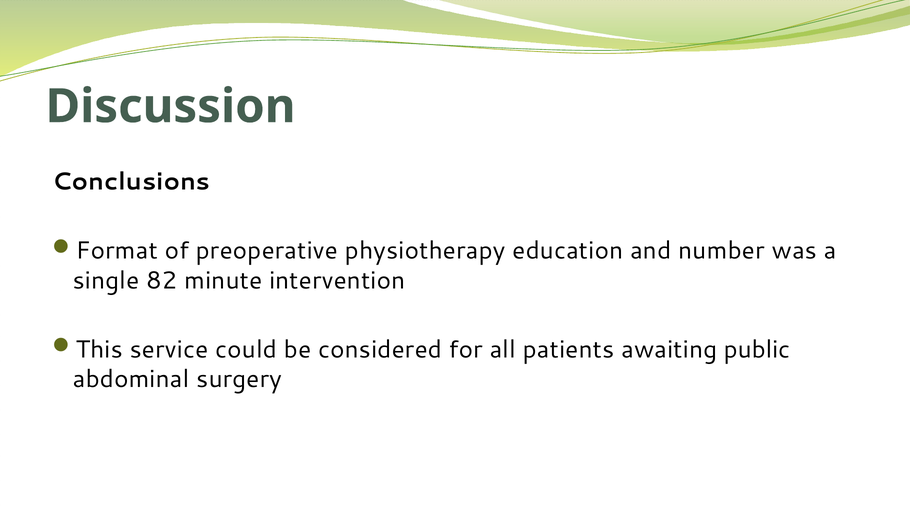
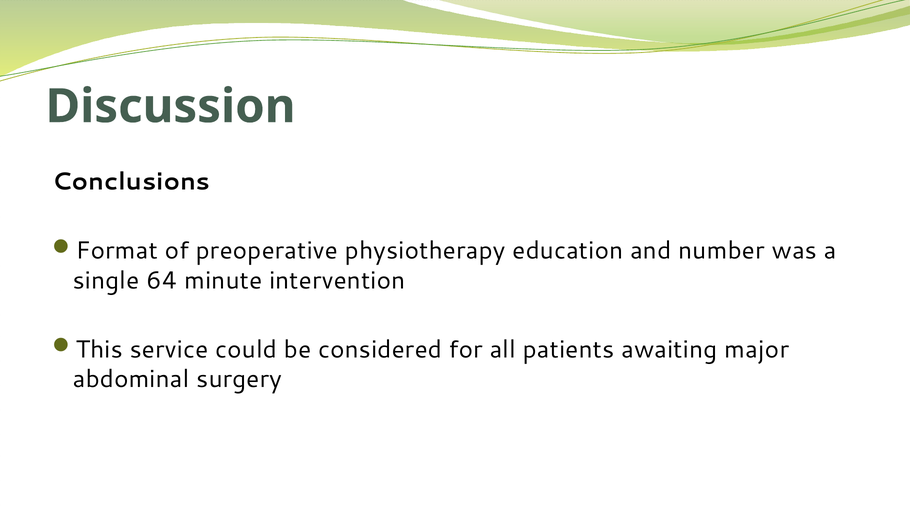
82: 82 -> 64
public: public -> major
